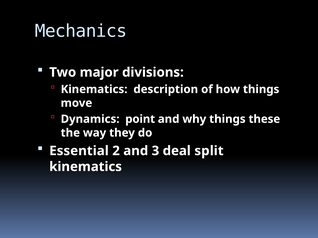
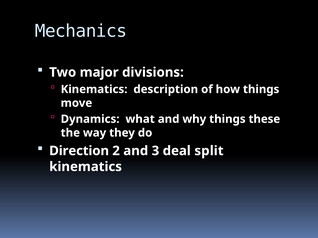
point: point -> what
Essential: Essential -> Direction
